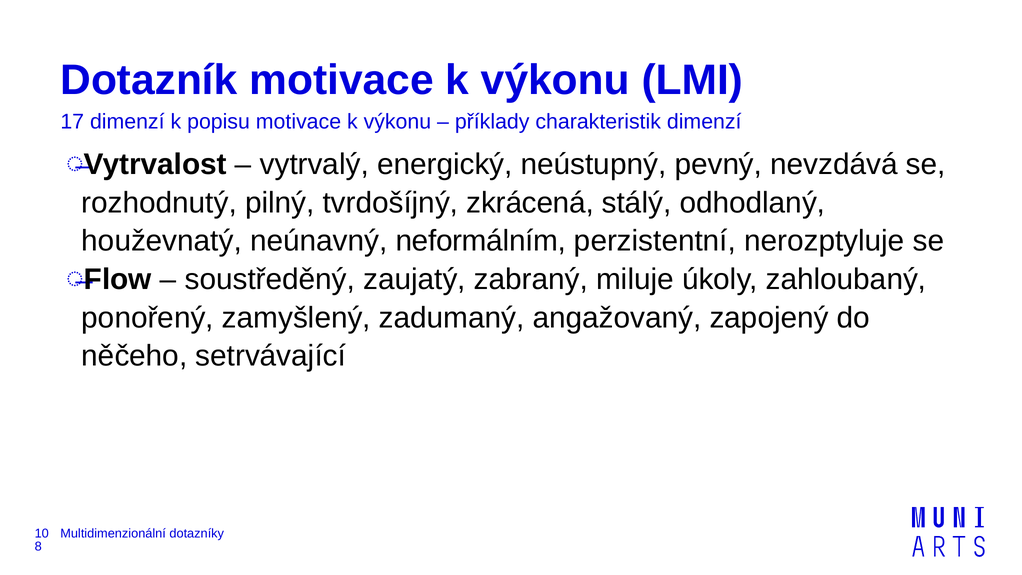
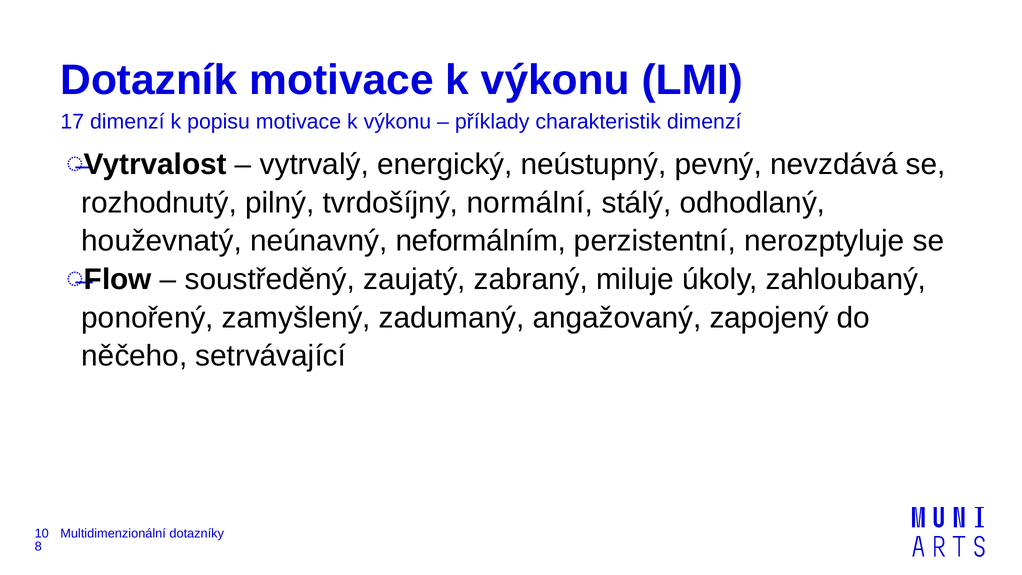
zkrácená: zkrácená -> normální
